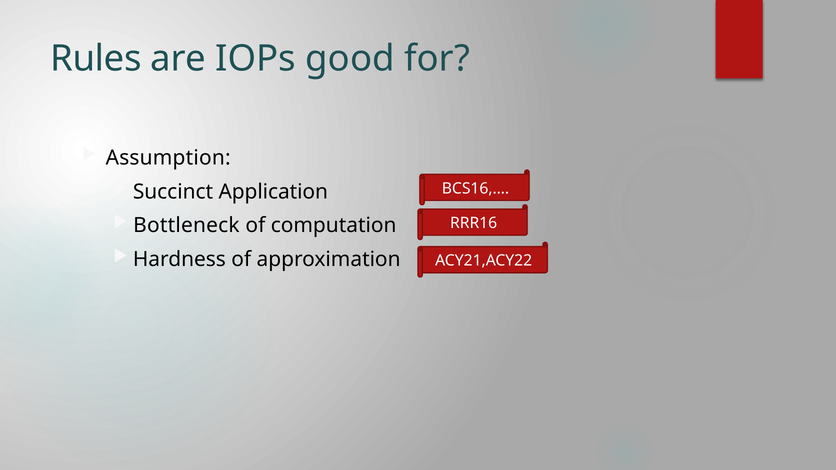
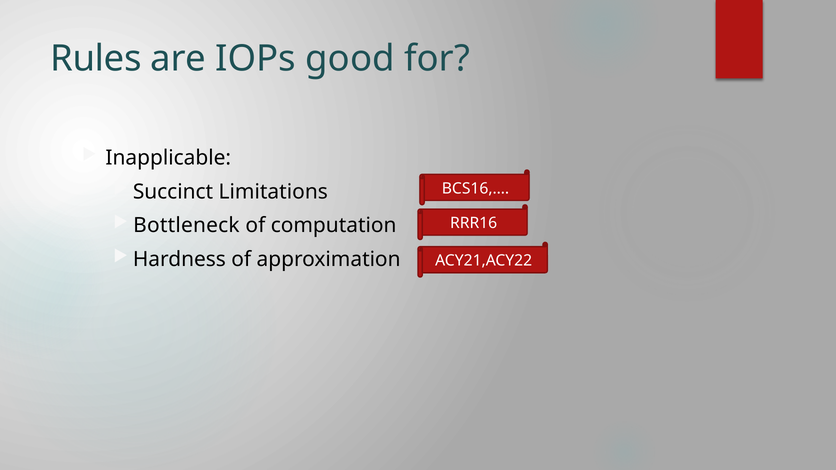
Assumption: Assumption -> Inapplicable
Application: Application -> Limitations
